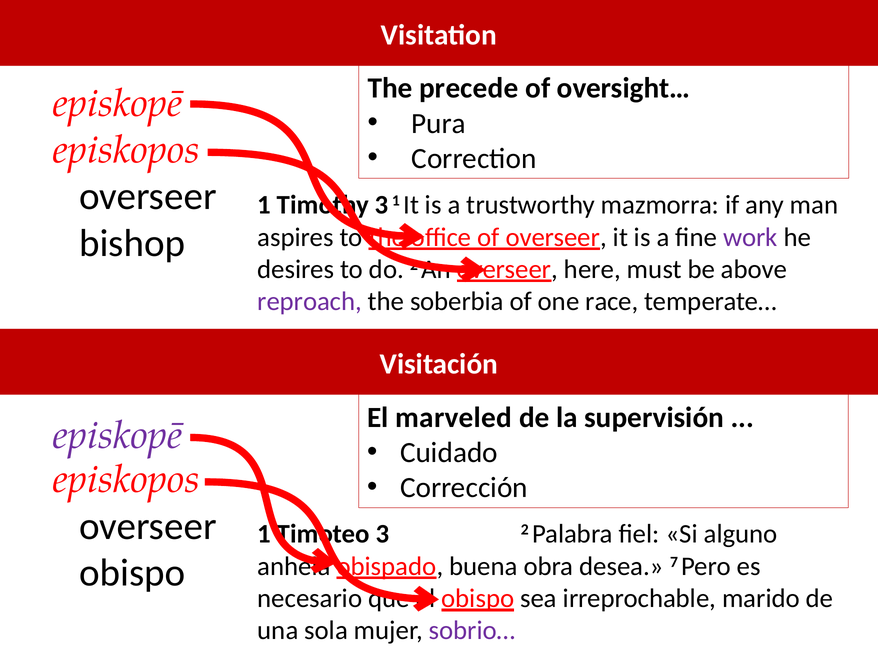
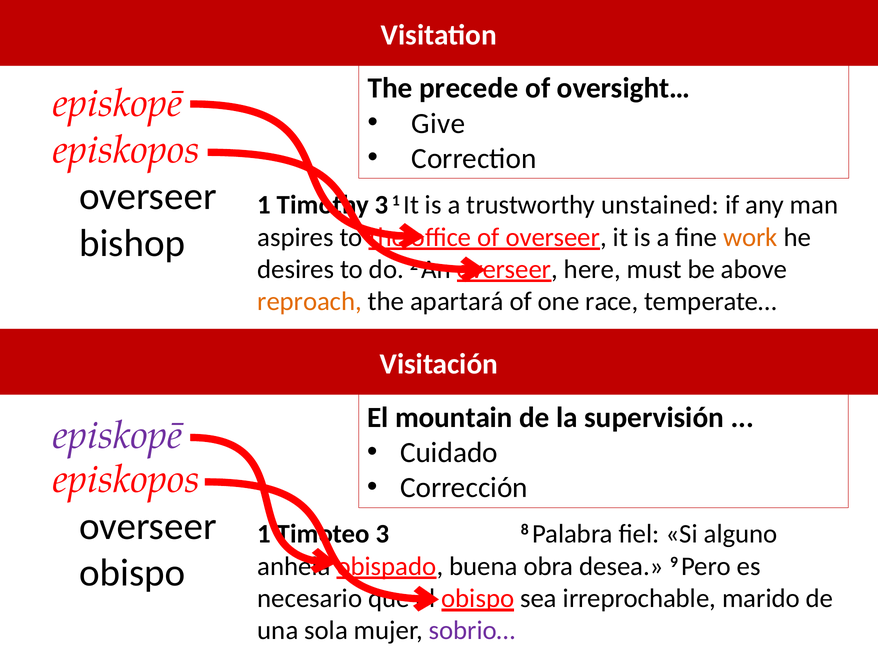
Pura: Pura -> Give
mazmorra: mazmorra -> unstained
work colour: purple -> orange
reproach colour: purple -> orange
soberbia: soberbia -> apartará
marveled: marveled -> mountain
2 at (525, 530): 2 -> 8
7: 7 -> 9
